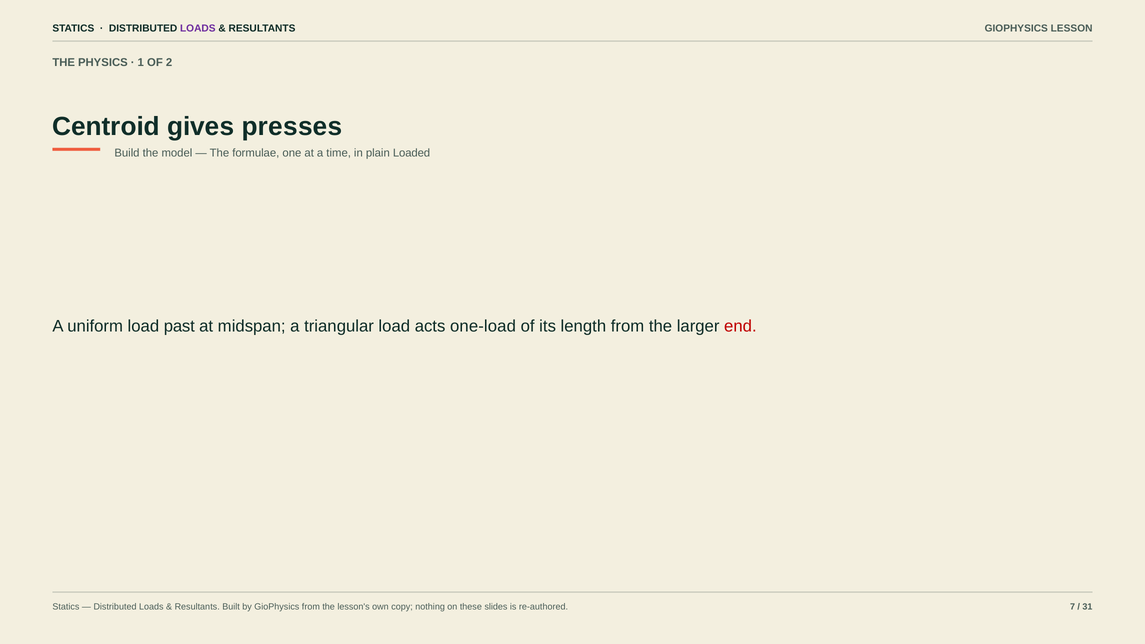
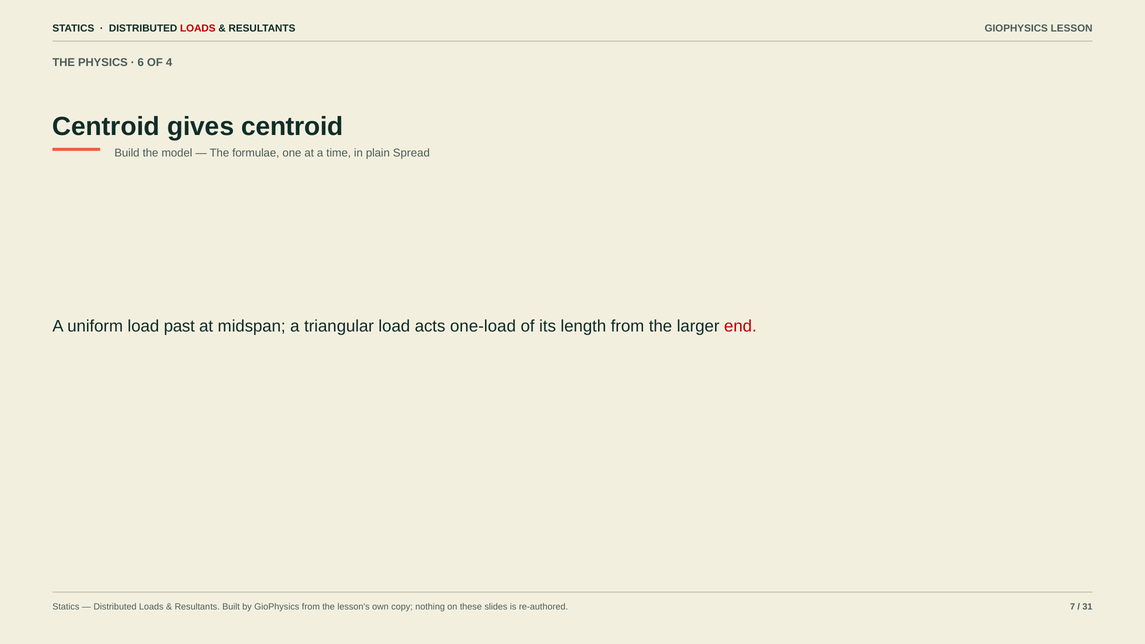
LOADS at (198, 28) colour: purple -> red
1: 1 -> 6
2: 2 -> 4
gives presses: presses -> centroid
Loaded: Loaded -> Spread
